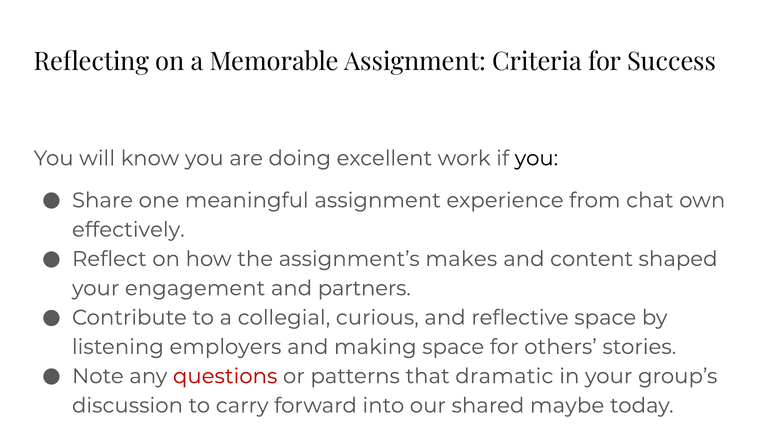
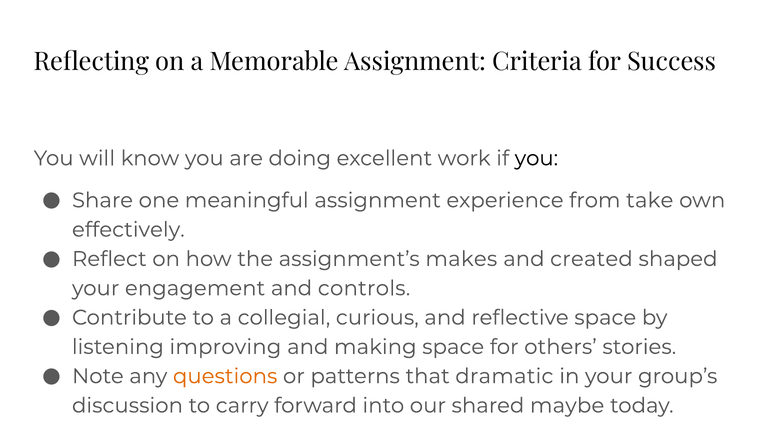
chat: chat -> take
content: content -> created
partners: partners -> controls
employers: employers -> improving
questions colour: red -> orange
